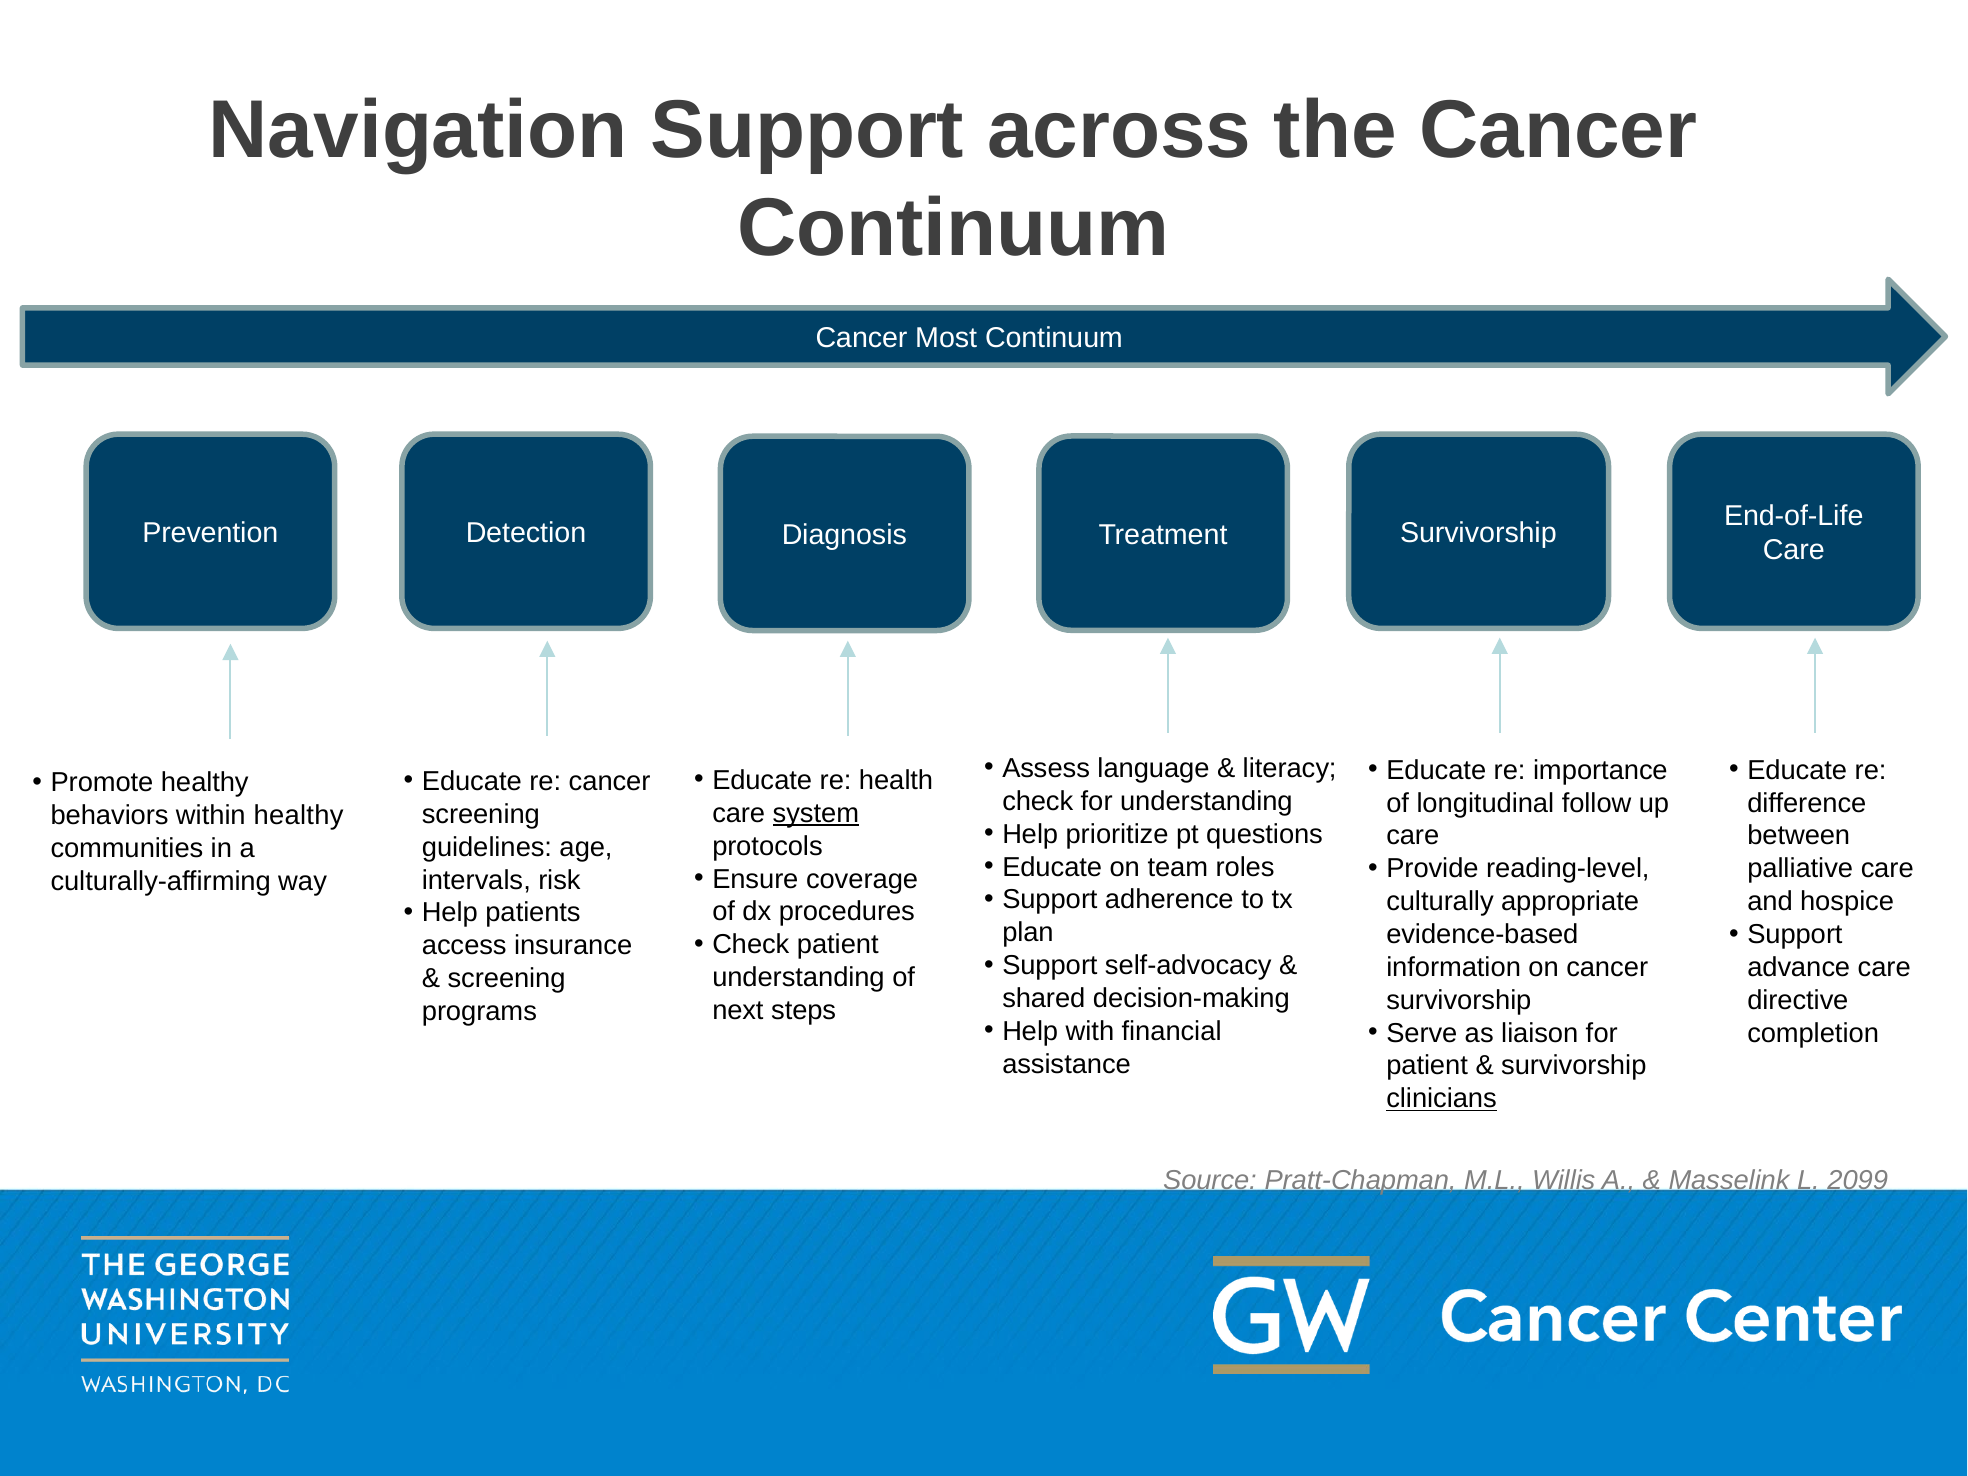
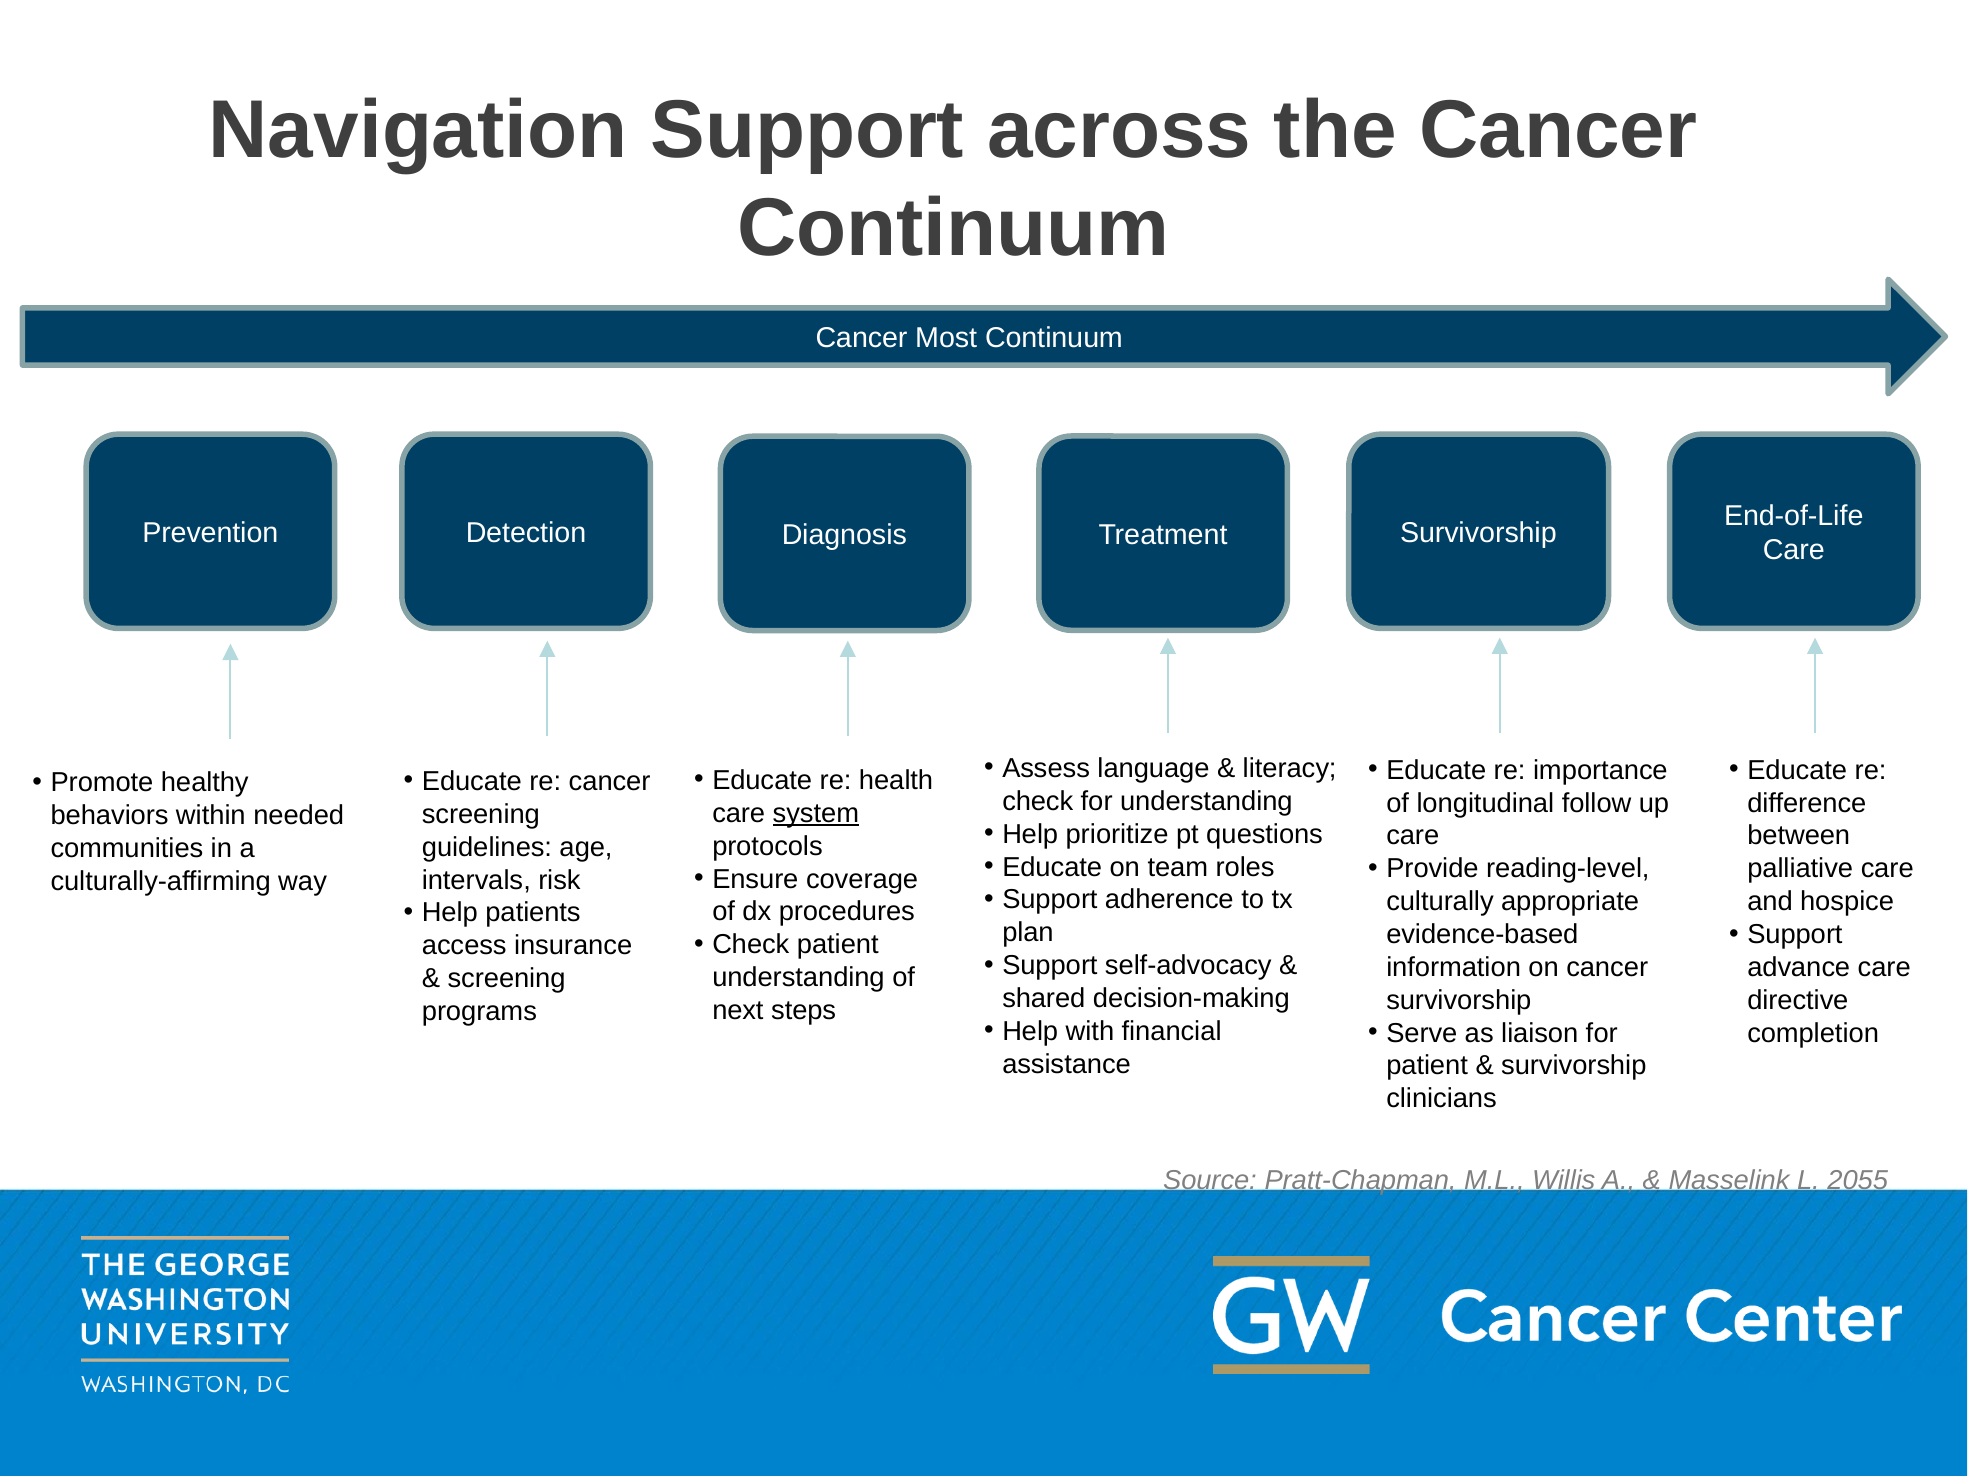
within healthy: healthy -> needed
clinicians underline: present -> none
2099: 2099 -> 2055
